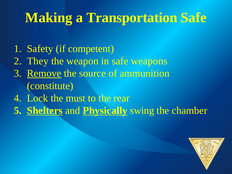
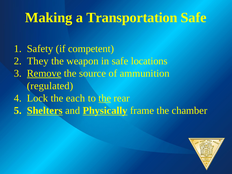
weapons: weapons -> locations
constitute: constitute -> regulated
must: must -> each
the at (105, 98) underline: none -> present
swing: swing -> frame
